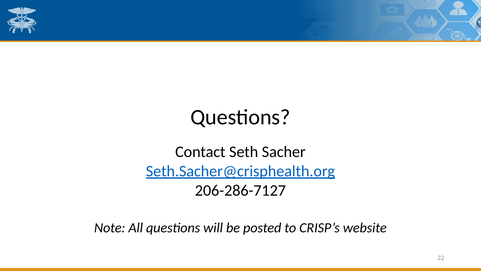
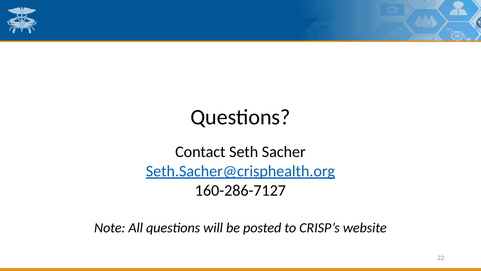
206-286-7127: 206-286-7127 -> 160-286-7127
